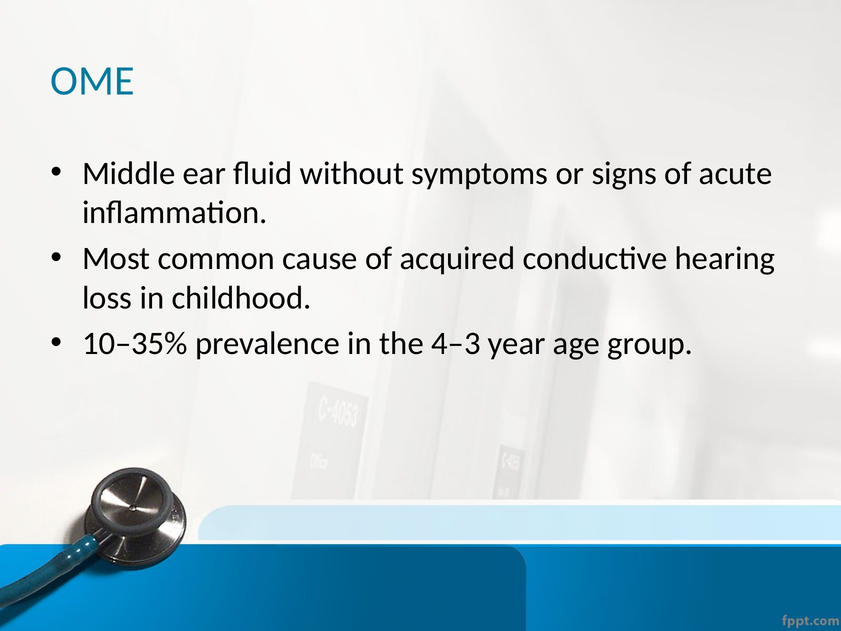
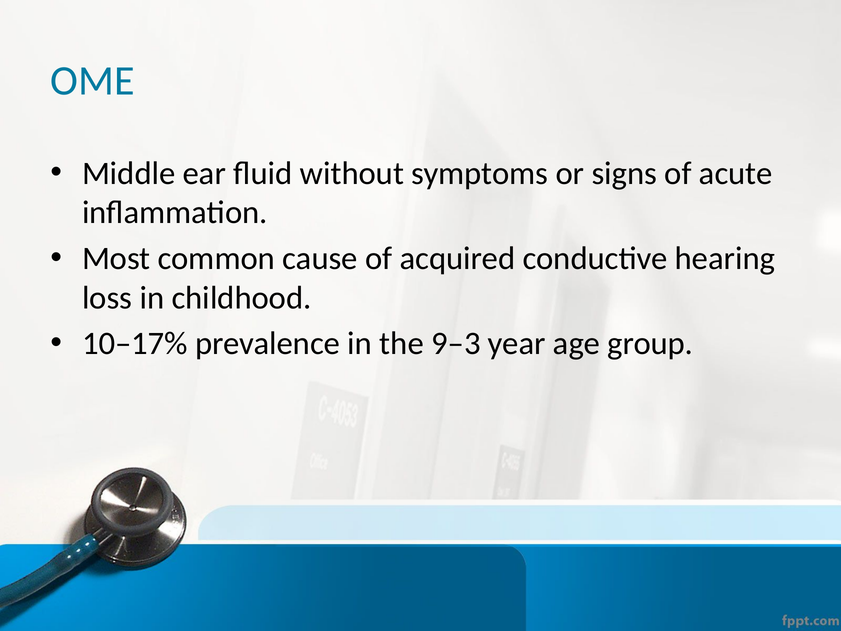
10–35%: 10–35% -> 10–17%
4–3: 4–3 -> 9–3
